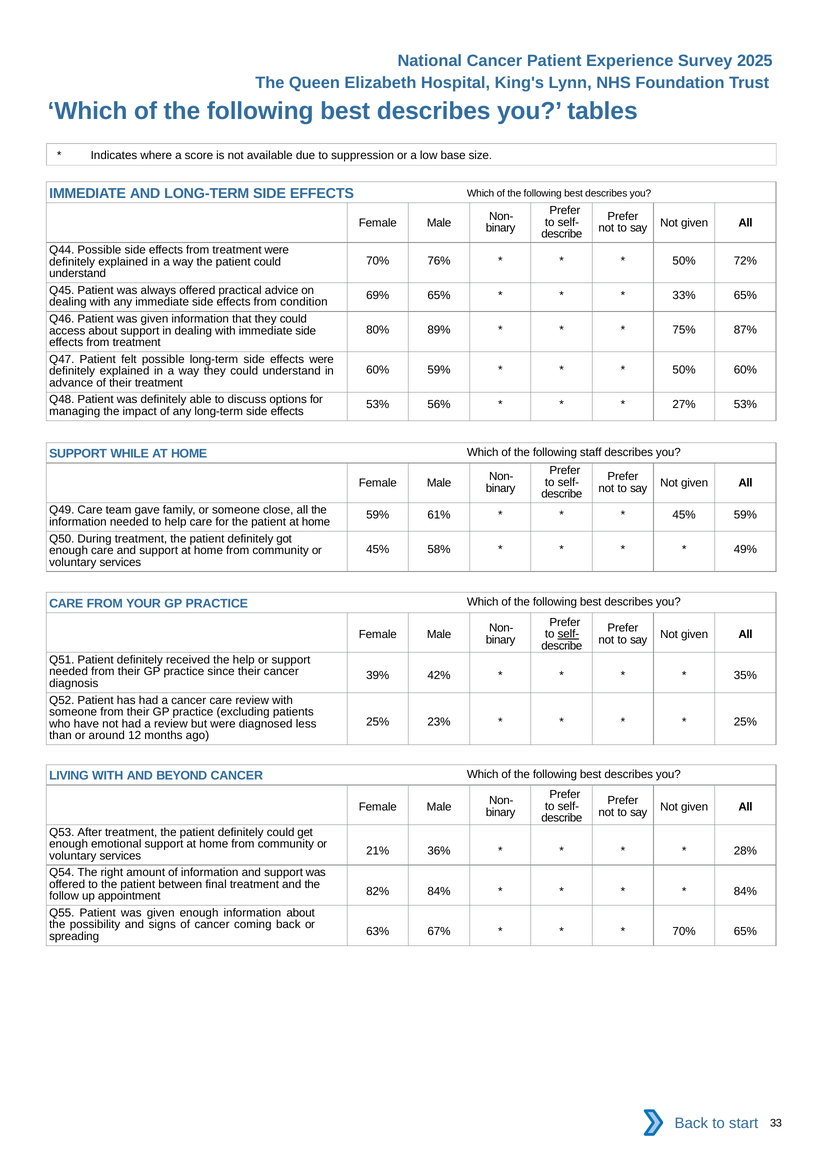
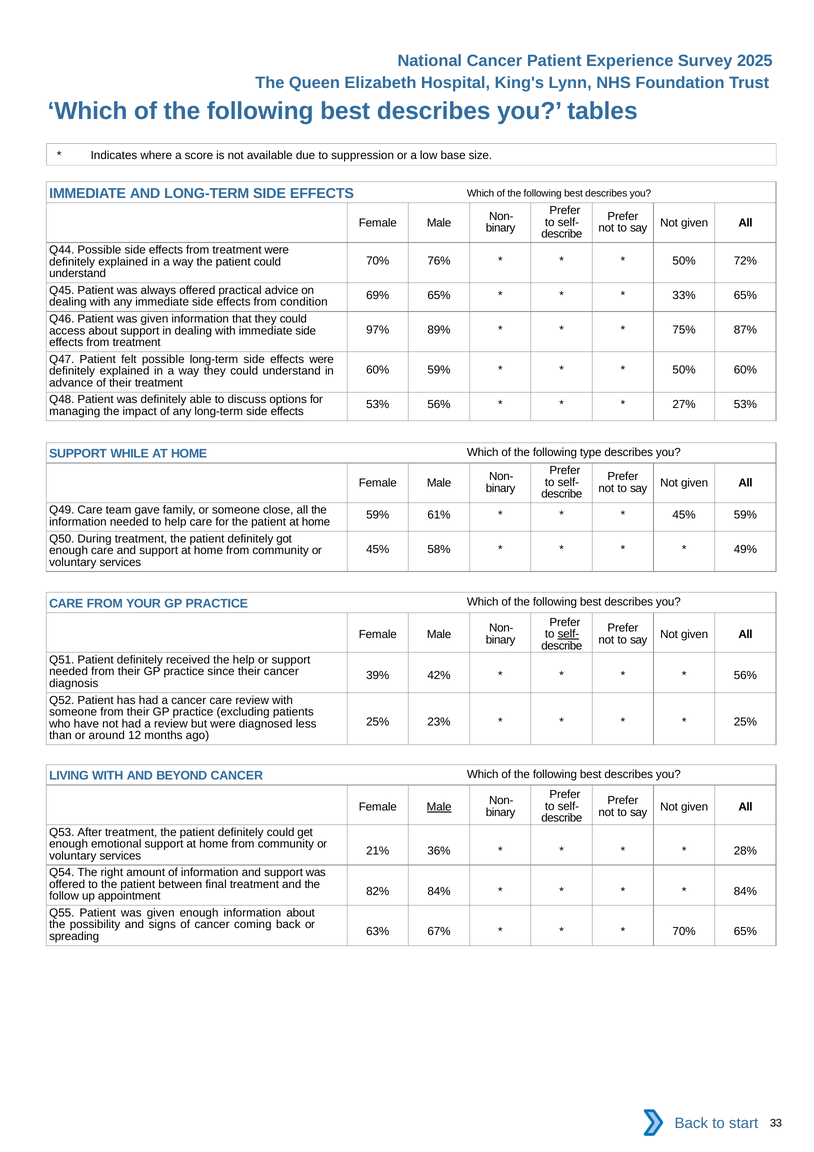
80%: 80% -> 97%
staff: staff -> type
35% at (745, 676): 35% -> 56%
Male at (439, 807) underline: none -> present
